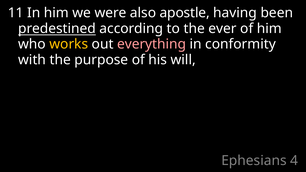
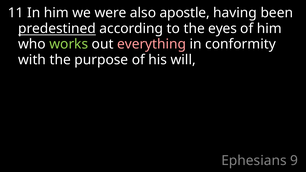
ever: ever -> eyes
works colour: yellow -> light green
4: 4 -> 9
